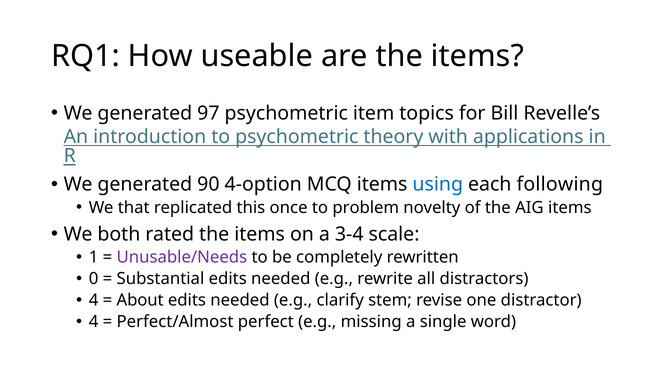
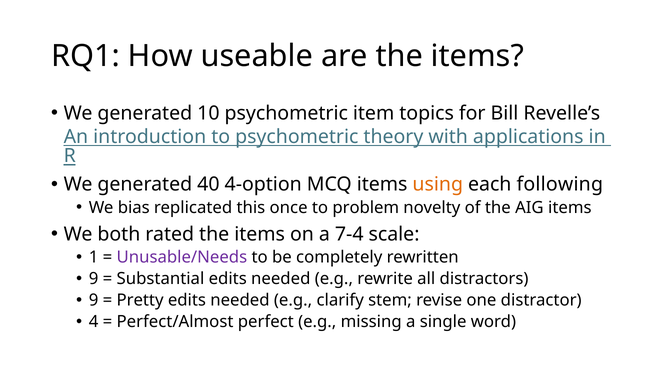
97: 97 -> 10
90: 90 -> 40
using colour: blue -> orange
that: that -> bias
3-4: 3-4 -> 7-4
0 at (94, 279): 0 -> 9
4 at (94, 300): 4 -> 9
About: About -> Pretty
